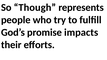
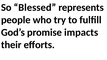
Though: Though -> Blessed
